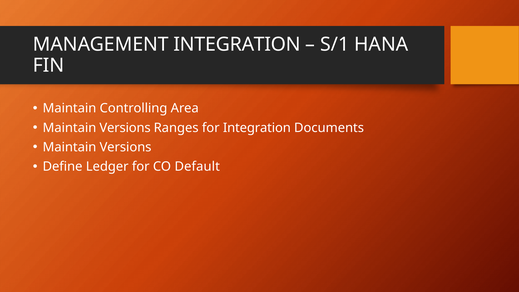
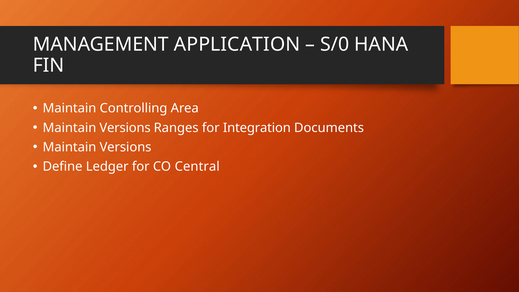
MANAGEMENT INTEGRATION: INTEGRATION -> APPLICATION
S/1: S/1 -> S/0
Default: Default -> Central
